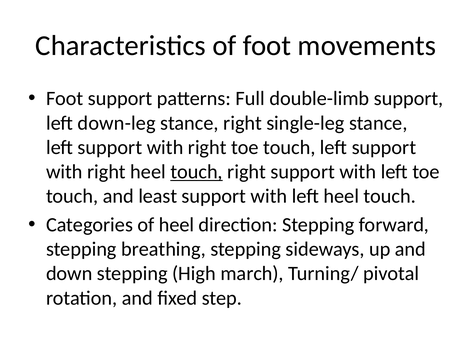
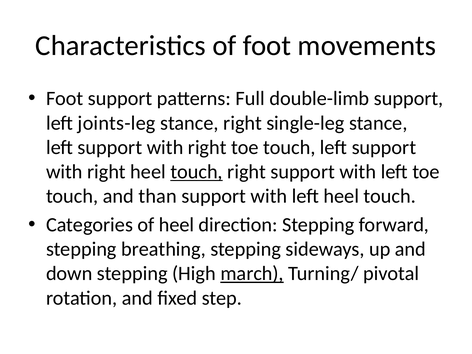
down-leg: down-leg -> joints-leg
least: least -> than
march underline: none -> present
